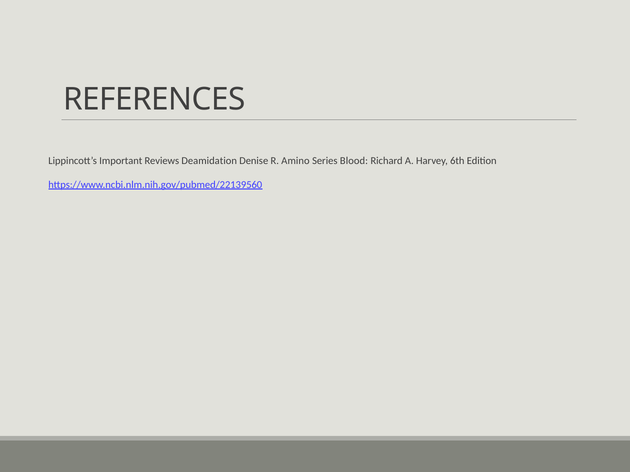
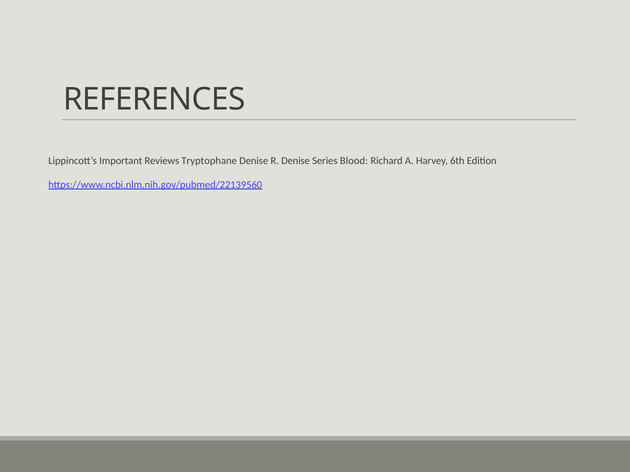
Deamidation: Deamidation -> Tryptophane
R Amino: Amino -> Denise
